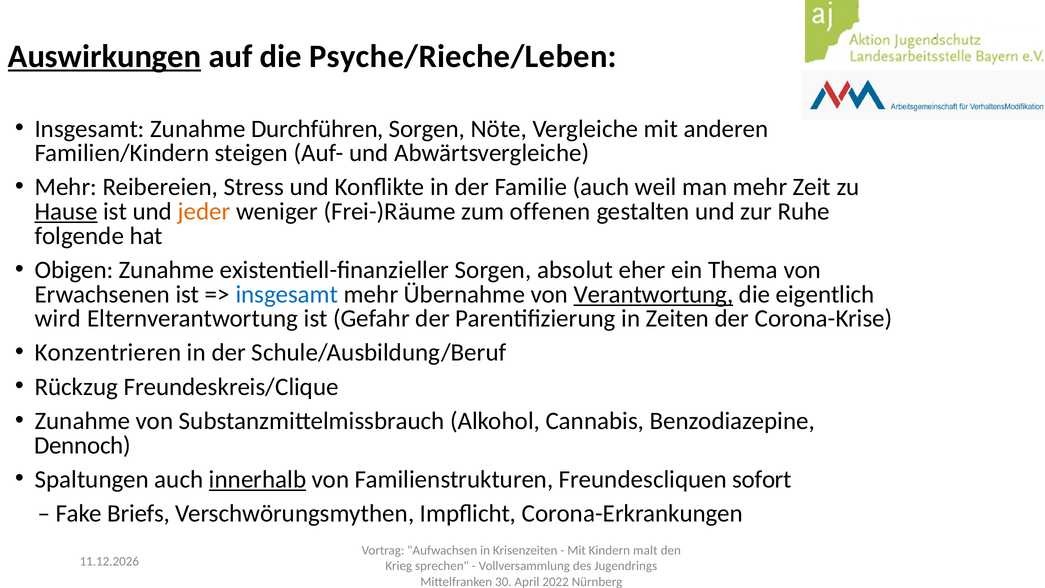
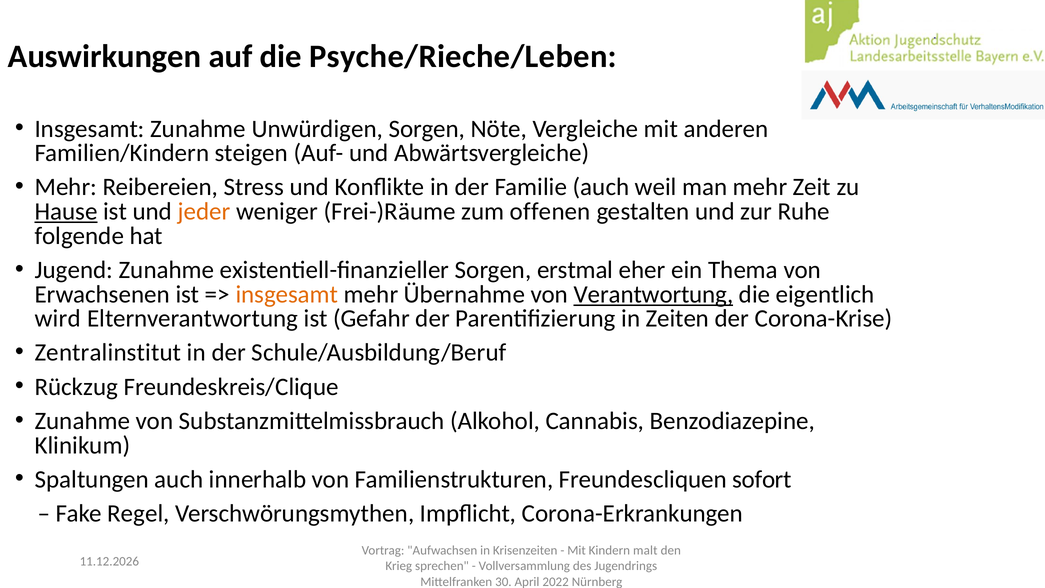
Auswirkungen underline: present -> none
Durchführen: Durchführen -> Unwürdigen
Obigen: Obigen -> Jugend
absolut: absolut -> erstmal
insgesamt at (287, 294) colour: blue -> orange
Konzentrieren: Konzentrieren -> Zentralinstitut
Dennoch: Dennoch -> Klinikum
innerhalb underline: present -> none
Briefs: Briefs -> Regel
